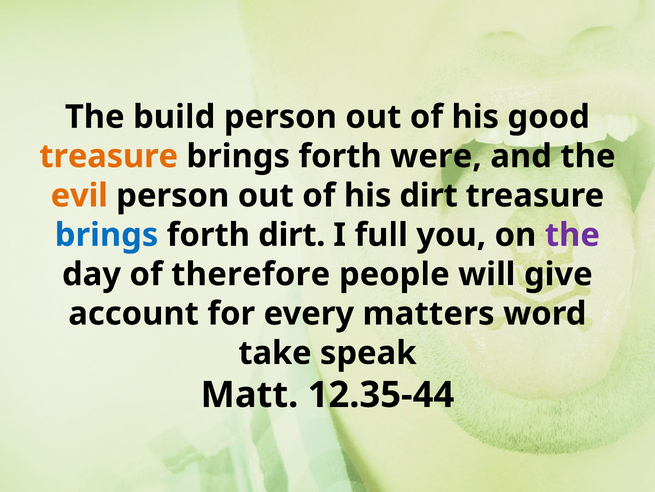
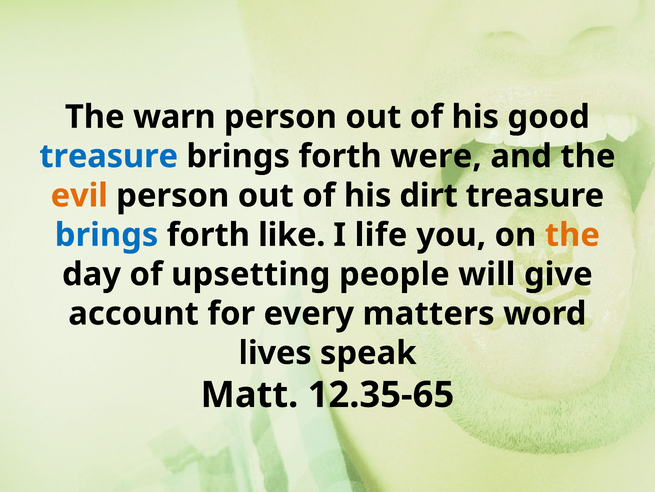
build: build -> warn
treasure at (109, 156) colour: orange -> blue
forth dirt: dirt -> like
full: full -> life
the at (572, 235) colour: purple -> orange
therefore: therefore -> upsetting
take: take -> lives
12.35-44: 12.35-44 -> 12.35-65
